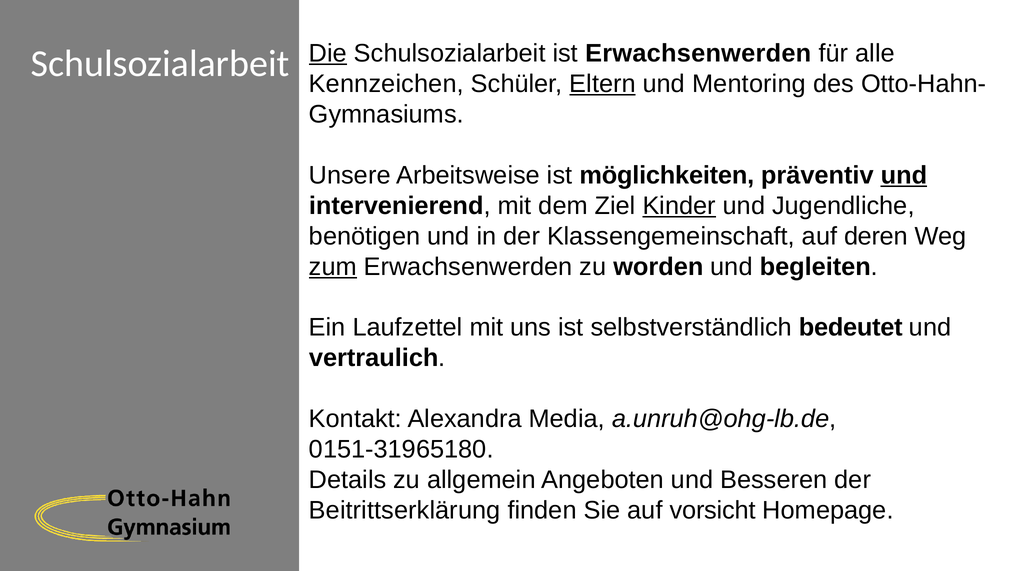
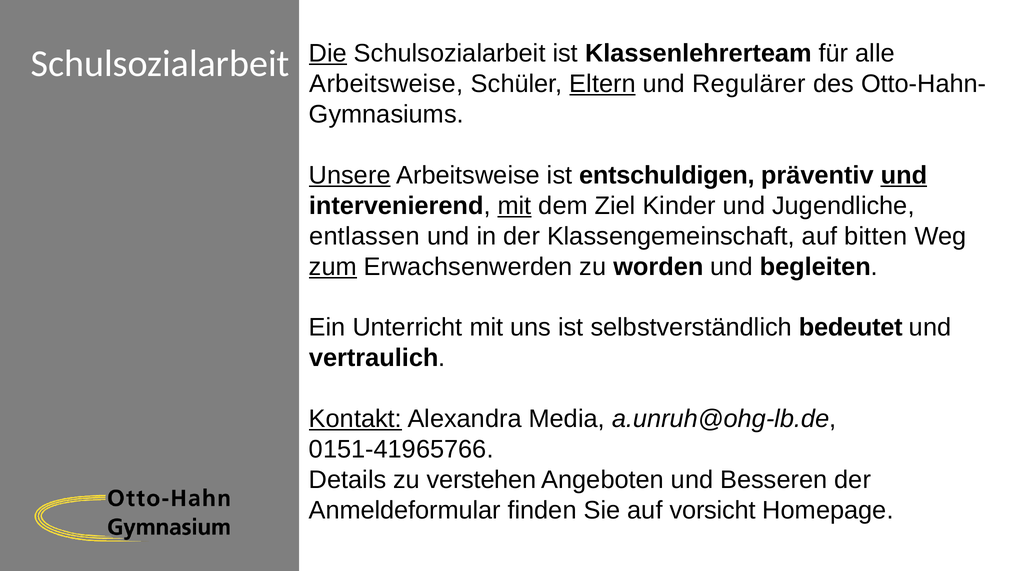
ist Erwachsenwerden: Erwachsenwerden -> Klassenlehrerteam
Kennzeichen at (386, 84): Kennzeichen -> Arbeitsweise
Mentoring: Mentoring -> Regulärer
Unsere underline: none -> present
möglichkeiten: möglichkeiten -> entschuldigen
mit at (515, 206) underline: none -> present
Kinder underline: present -> none
benötigen: benötigen -> entlassen
deren: deren -> bitten
Laufzettel: Laufzettel -> Unterricht
Kontakt underline: none -> present
0151-31965180: 0151-31965180 -> 0151-41965766
allgemein: allgemein -> verstehen
Beitrittserklärung: Beitrittserklärung -> Anmeldeformular
